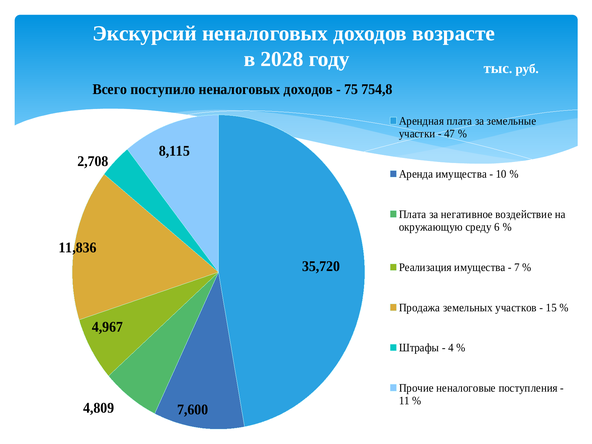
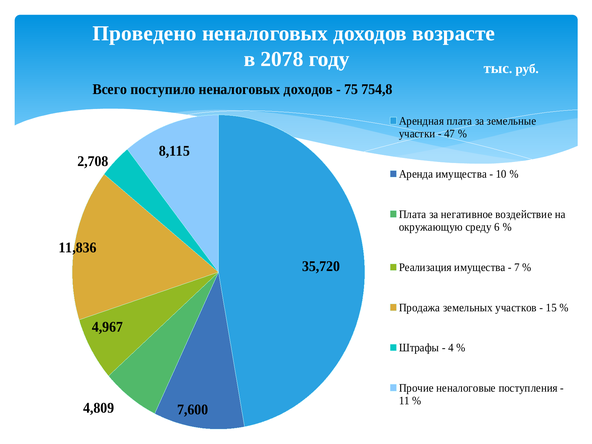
Экскурсий: Экскурсий -> Проведено
2028: 2028 -> 2078
